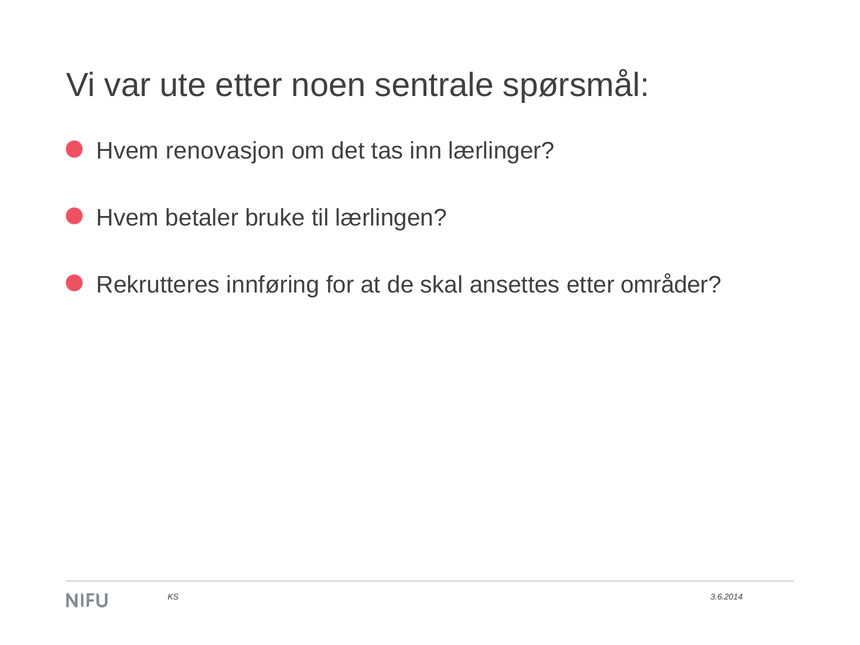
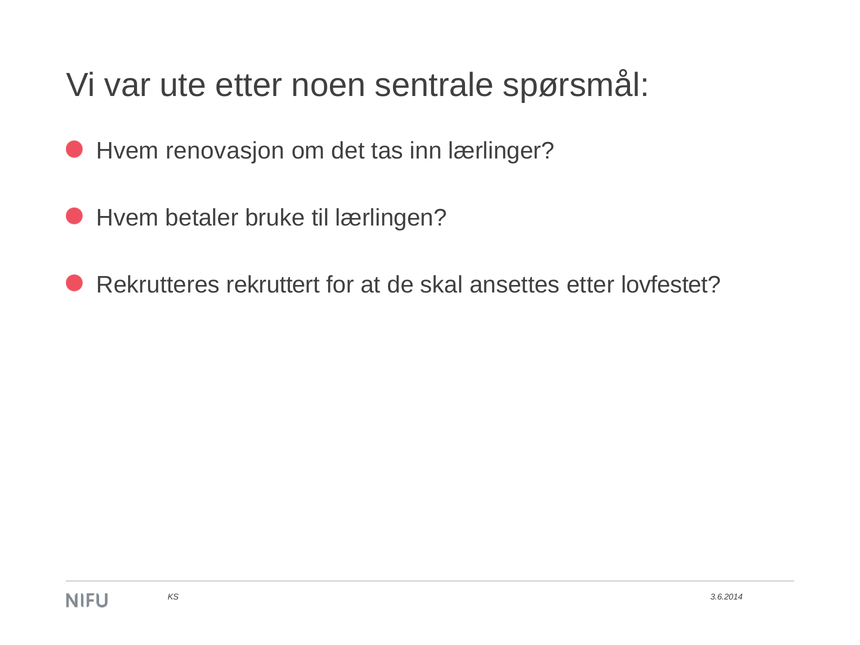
innføring: innføring -> rekruttert
områder: områder -> lovfestet
